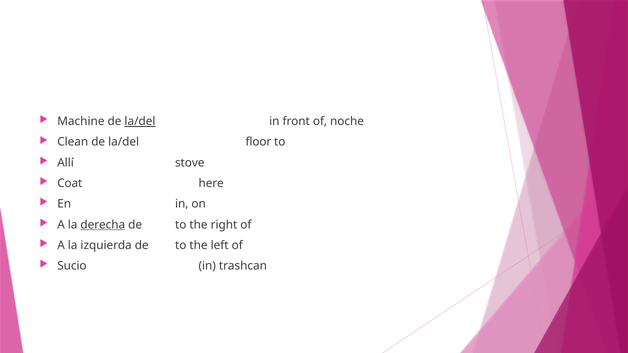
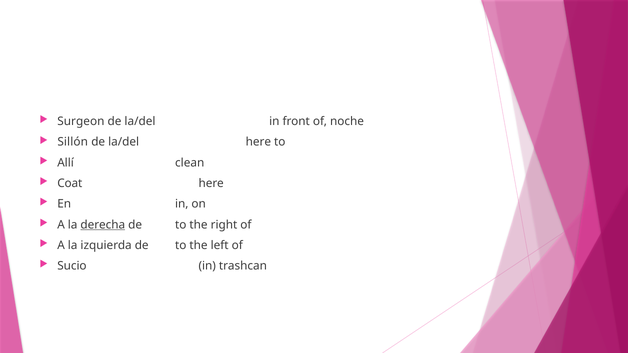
Machine: Machine -> Surgeon
la/del at (140, 122) underline: present -> none
Clean: Clean -> Sillón
la/del floor: floor -> here
stove: stove -> clean
